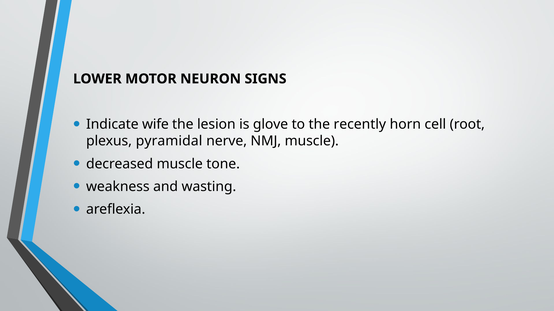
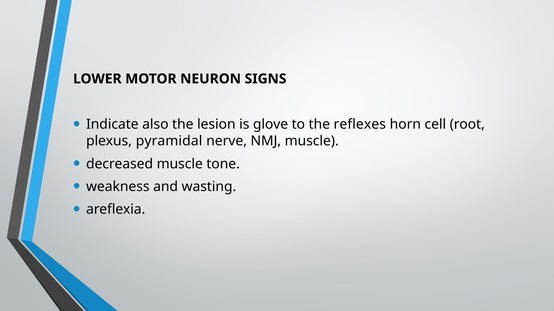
wife: wife -> also
recently: recently -> reflexes
